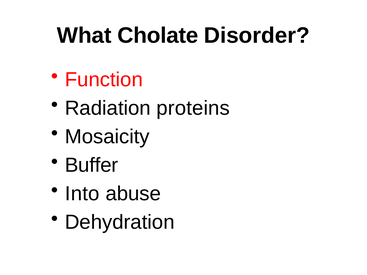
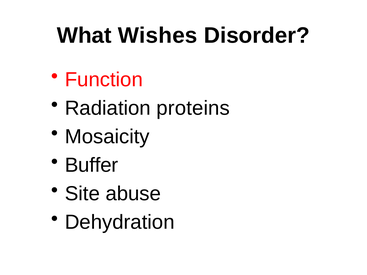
Cholate: Cholate -> Wishes
Into: Into -> Site
